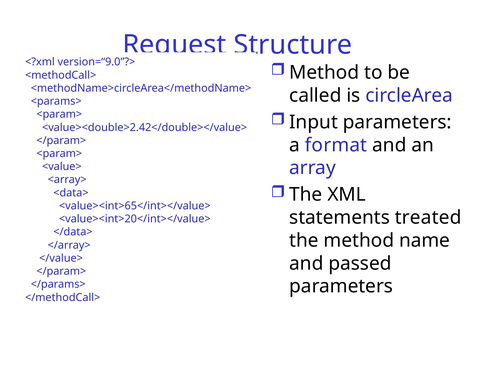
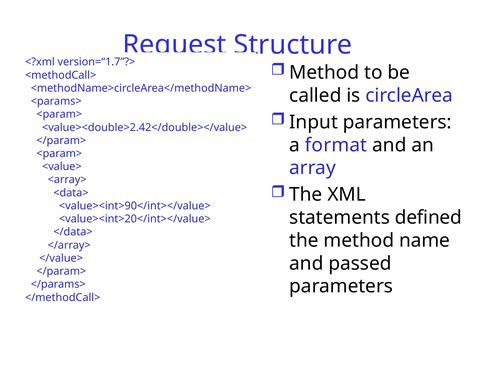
version=“9.0”?>: version=“9.0”?> -> version=“1.7”?>
<value><int>65</int></value>: <value><int>65</int></value> -> <value><int>90</int></value>
treated: treated -> defined
